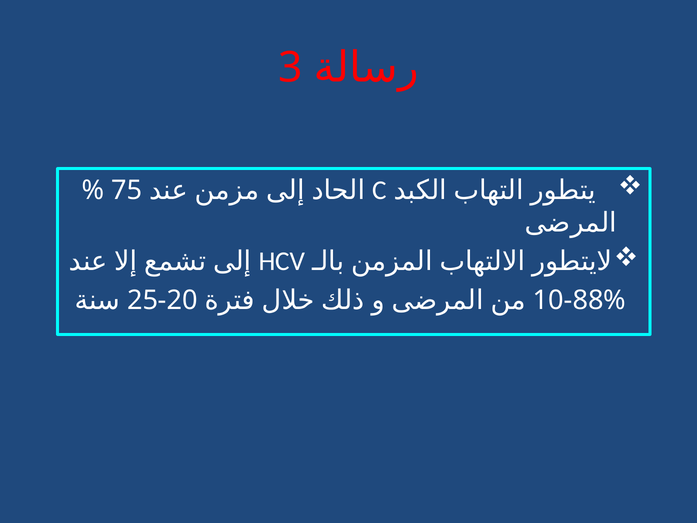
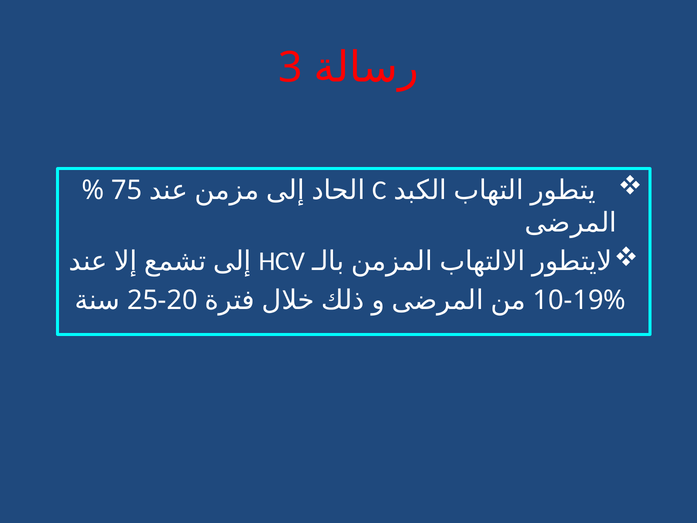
10-88%: 10-88% -> 10-19%
